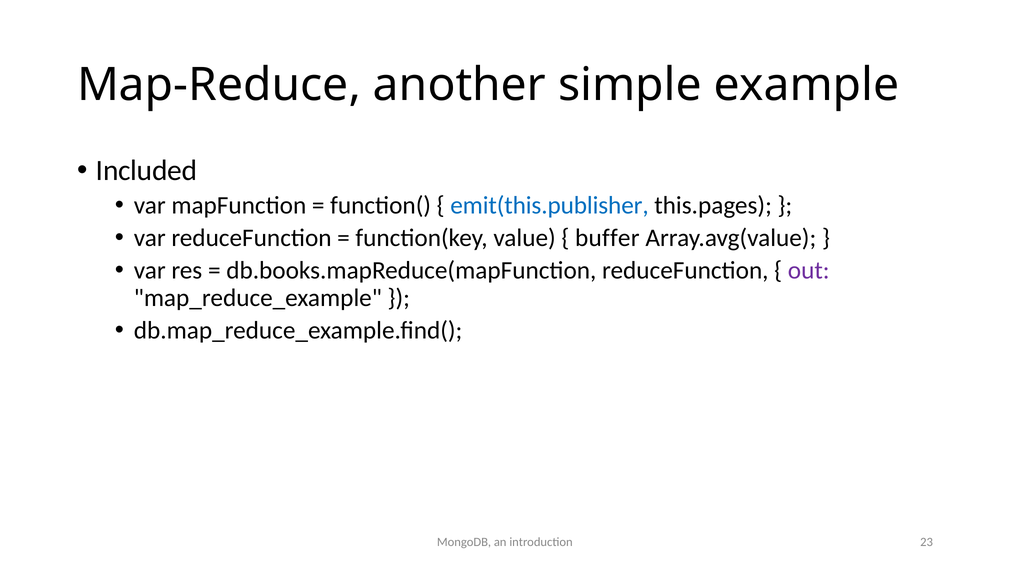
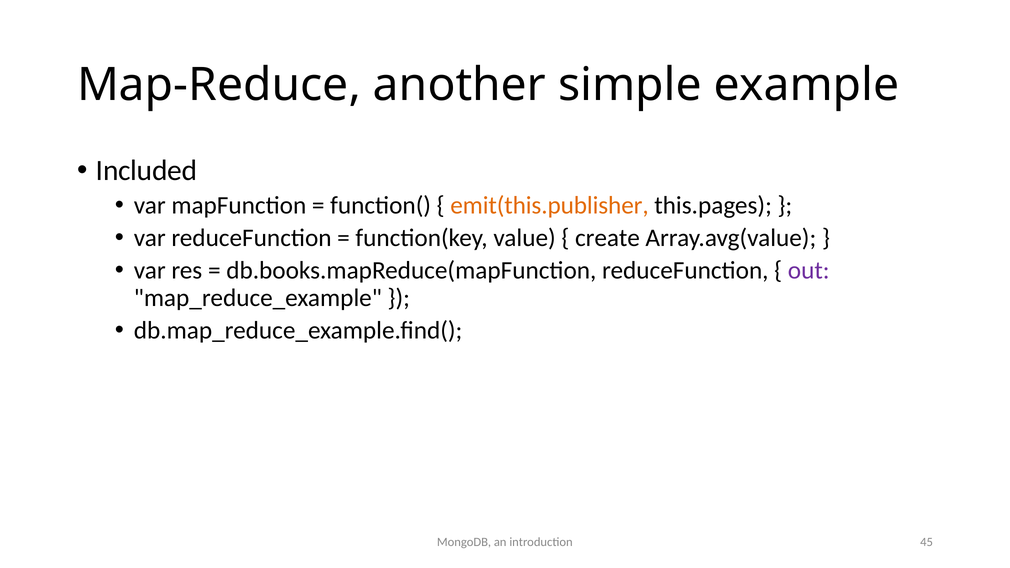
emit(this.publisher colour: blue -> orange
buffer: buffer -> create
23: 23 -> 45
